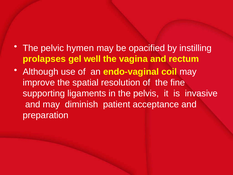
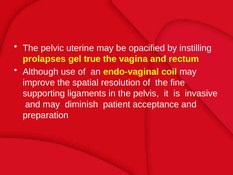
hymen: hymen -> uterine
well: well -> true
